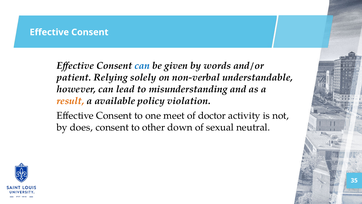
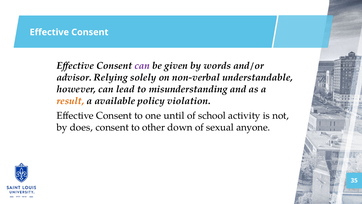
can at (142, 65) colour: blue -> purple
patient: patient -> advisor
meet: meet -> until
doctor: doctor -> school
neutral: neutral -> anyone
